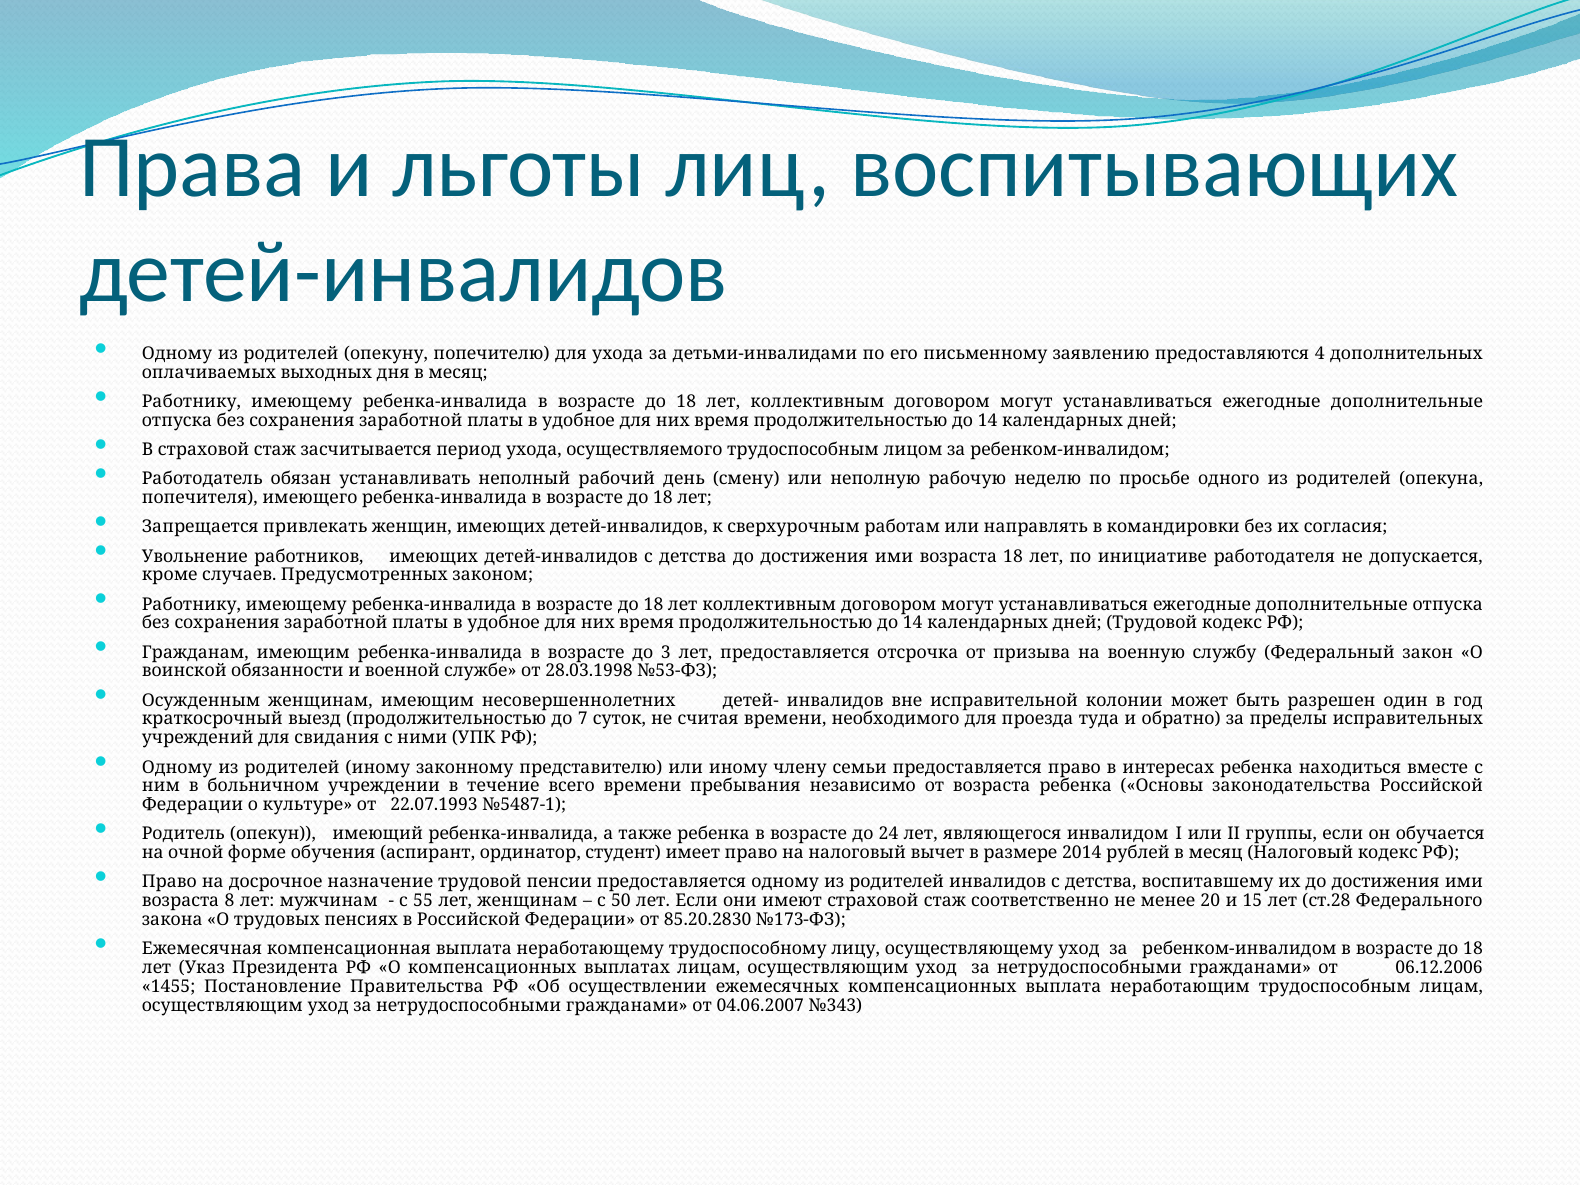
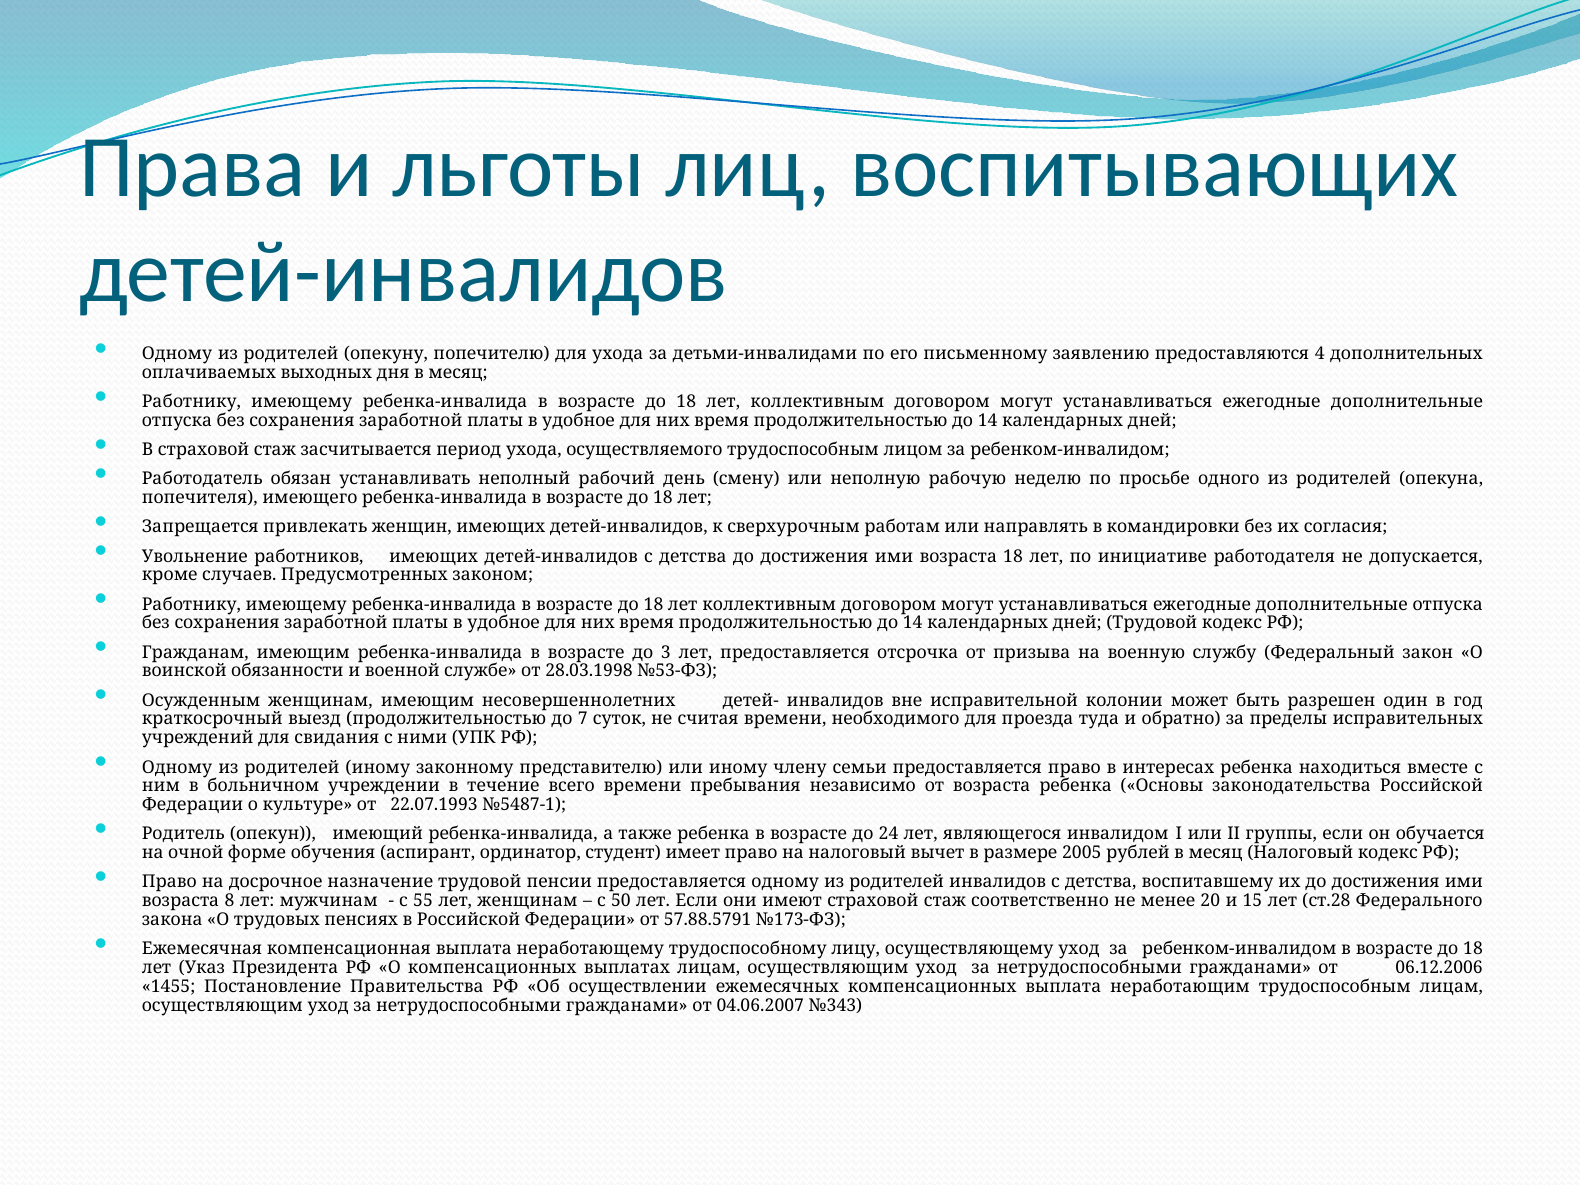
2014: 2014 -> 2005
85.20.2830: 85.20.2830 -> 57.88.5791
